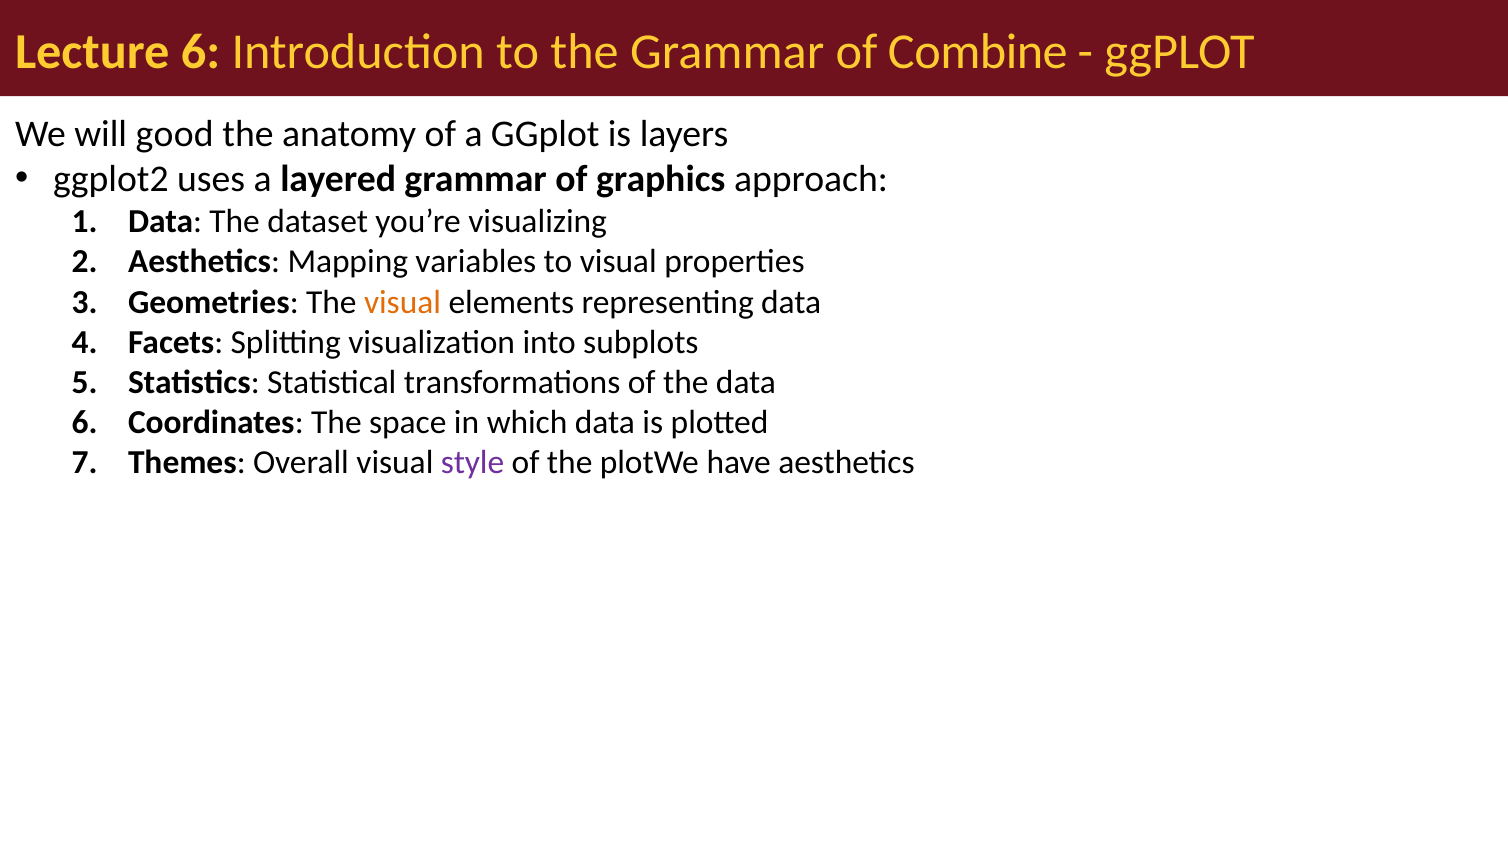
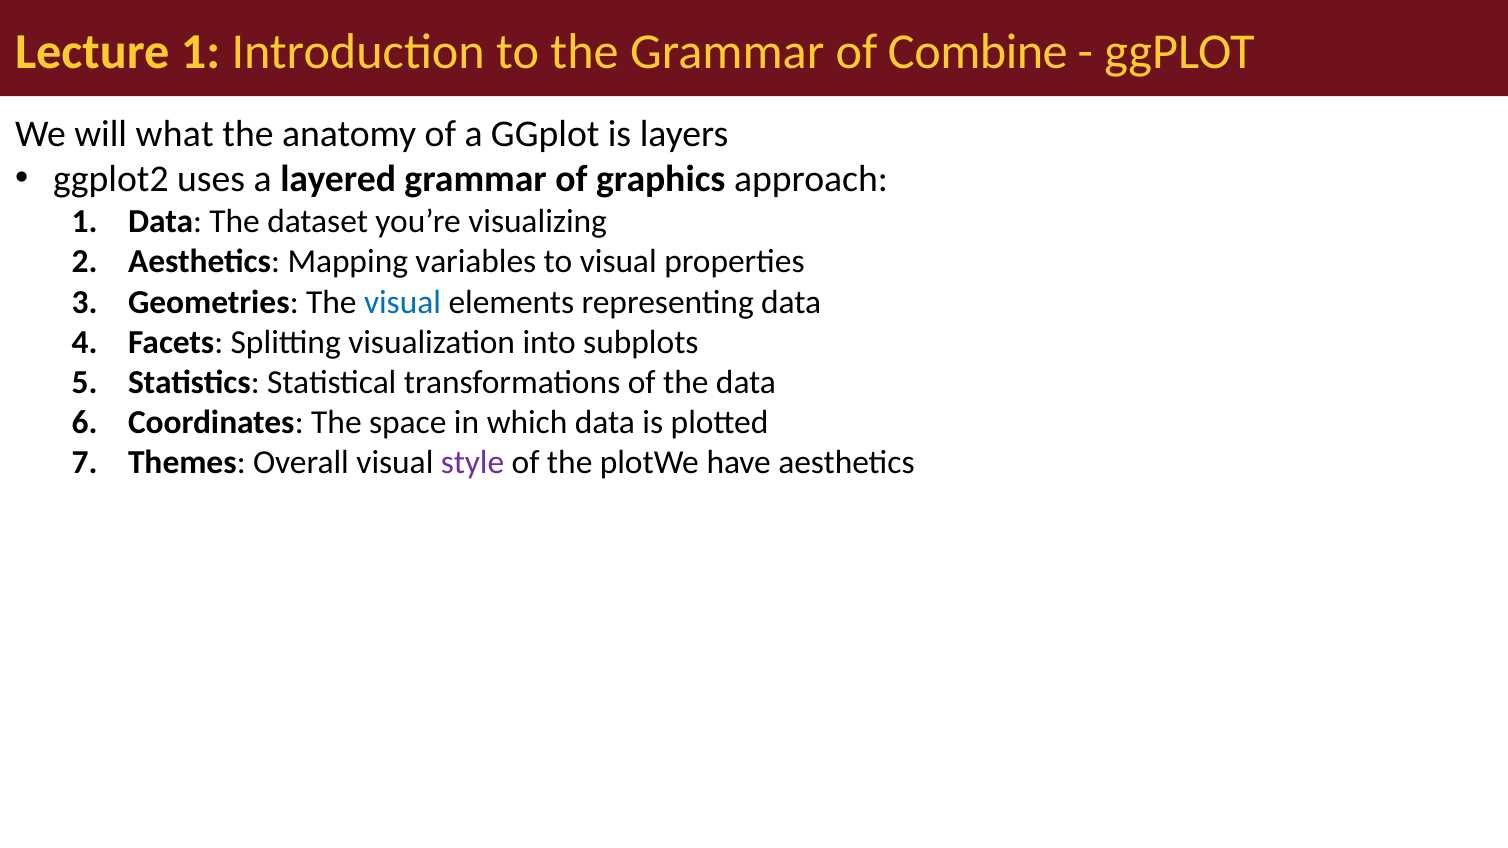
Lecture 6: 6 -> 1
good: good -> what
visual at (403, 302) colour: orange -> blue
